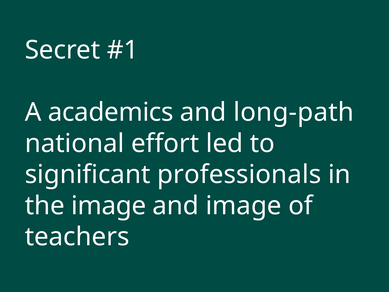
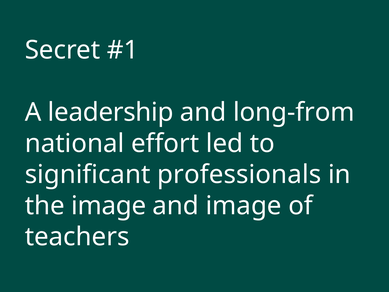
academics: academics -> leadership
long-path: long-path -> long-from
